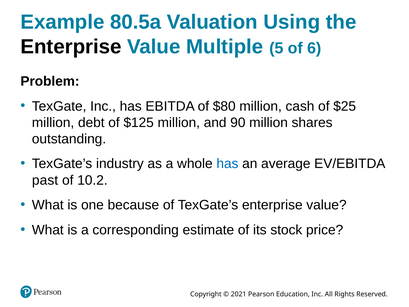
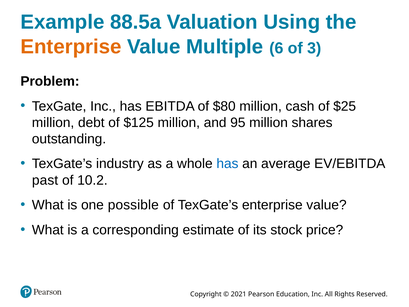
80.5a: 80.5a -> 88.5a
Enterprise at (71, 47) colour: black -> orange
5: 5 -> 6
6: 6 -> 3
90: 90 -> 95
because: because -> possible
